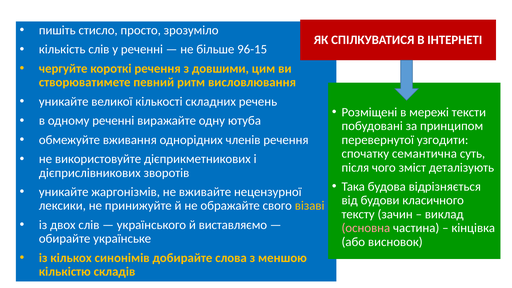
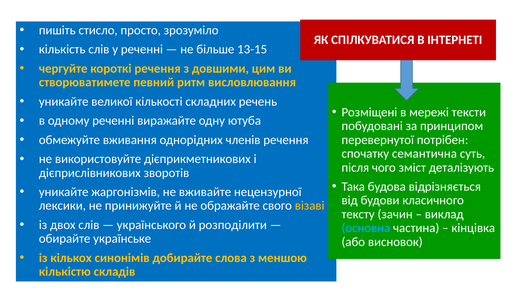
96-15: 96-15 -> 13-15
узгодити: узгодити -> потрібен
виставляємо: виставляємо -> розподілити
основна colour: pink -> light blue
